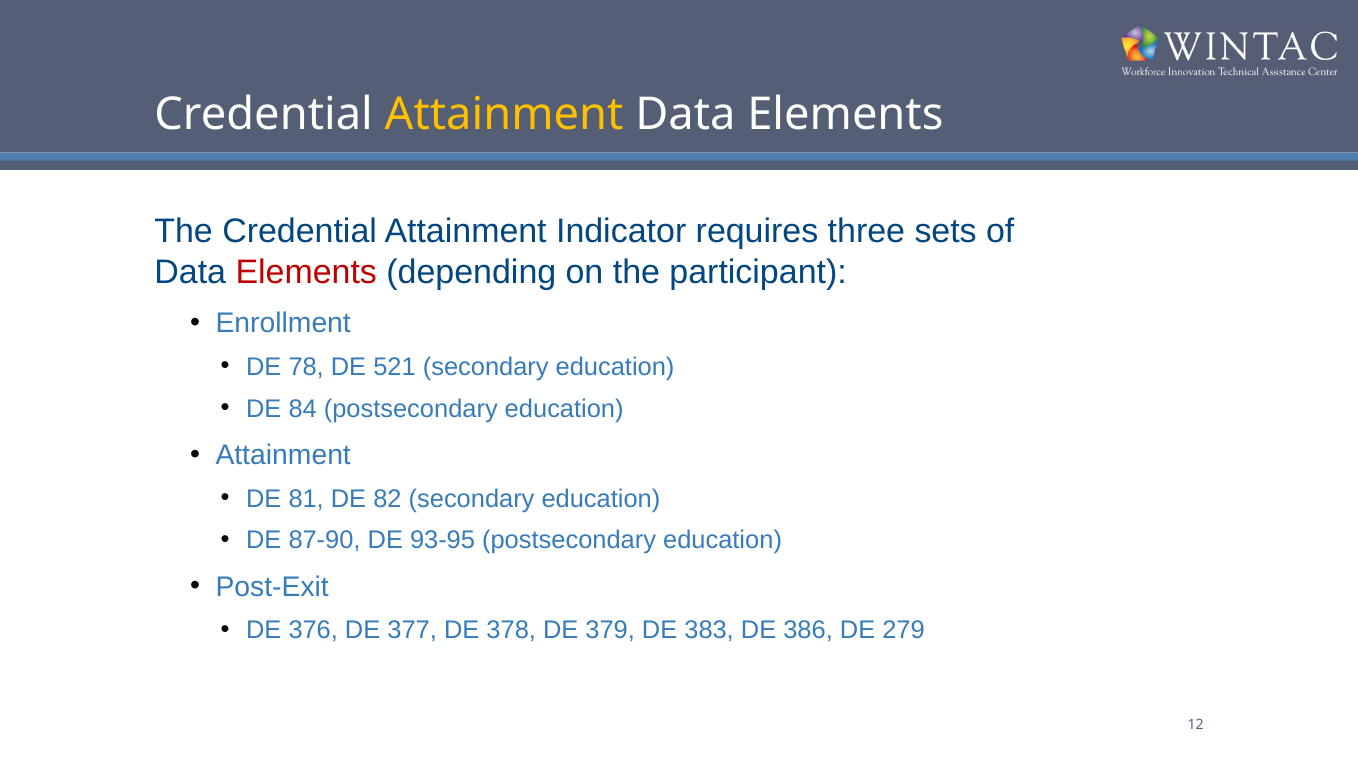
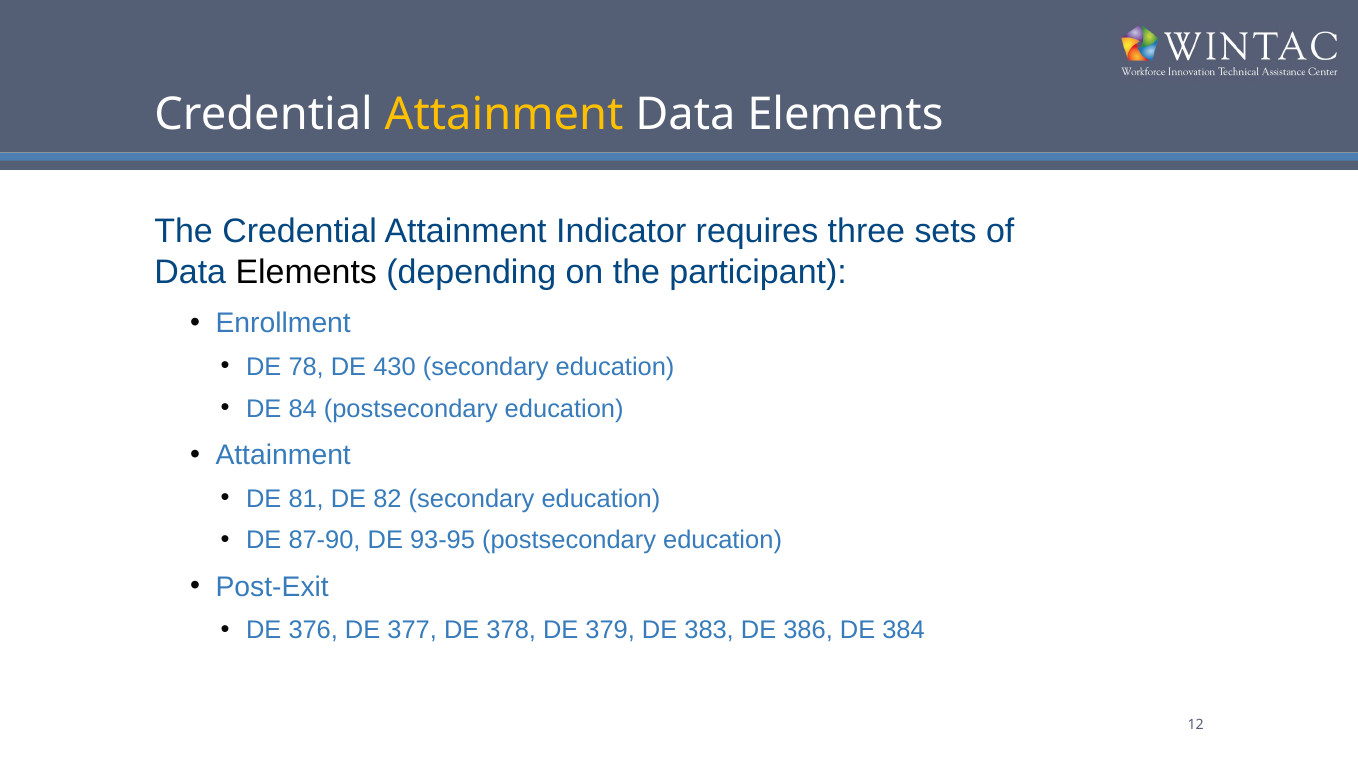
Elements at (306, 272) colour: red -> black
521: 521 -> 430
279: 279 -> 384
